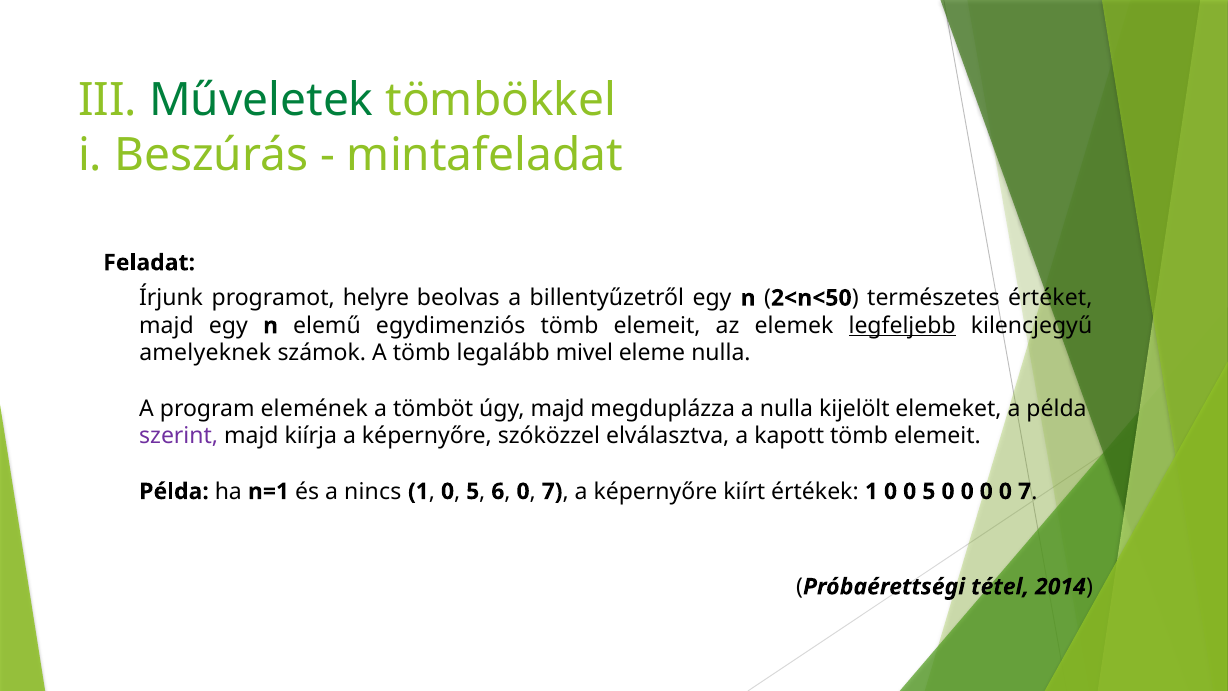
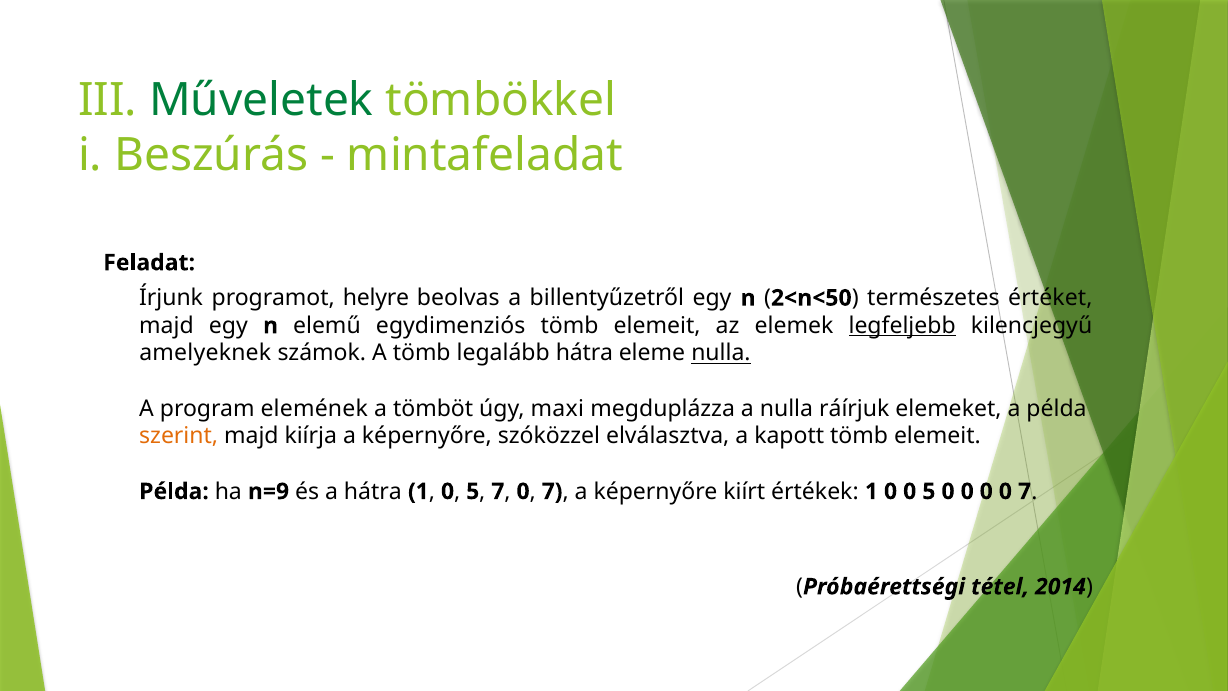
legalább mivel: mivel -> hátra
nulla at (721, 353) underline: none -> present
úgy majd: majd -> maxi
kijelölt: kijelölt -> ráírjuk
szerint colour: purple -> orange
n=1: n=1 -> n=9
a nincs: nincs -> hátra
6 at (498, 491): 6 -> 7
